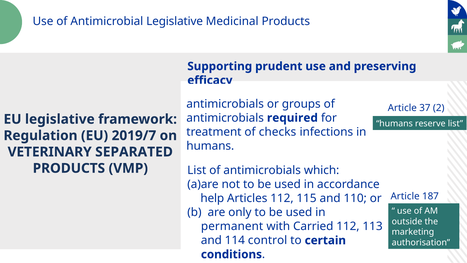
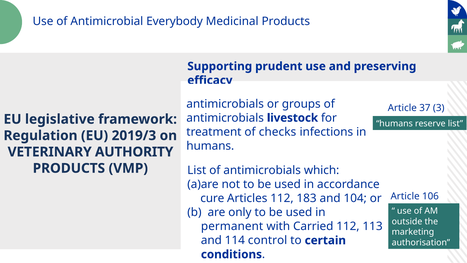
Antimicrobial Legislative: Legislative -> Everybody
2: 2 -> 3
required: required -> livestock
2019/7: 2019/7 -> 2019/3
SEPARATED: SEPARATED -> AUTHORITY
187: 187 -> 106
help: help -> cure
115: 115 -> 183
110: 110 -> 104
